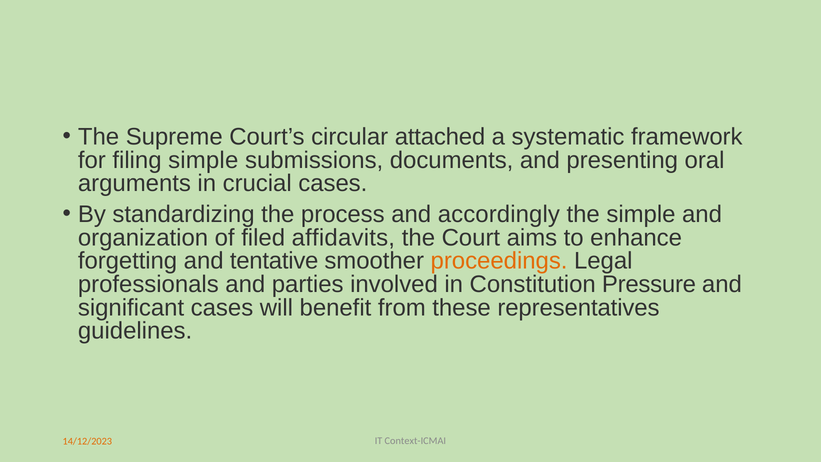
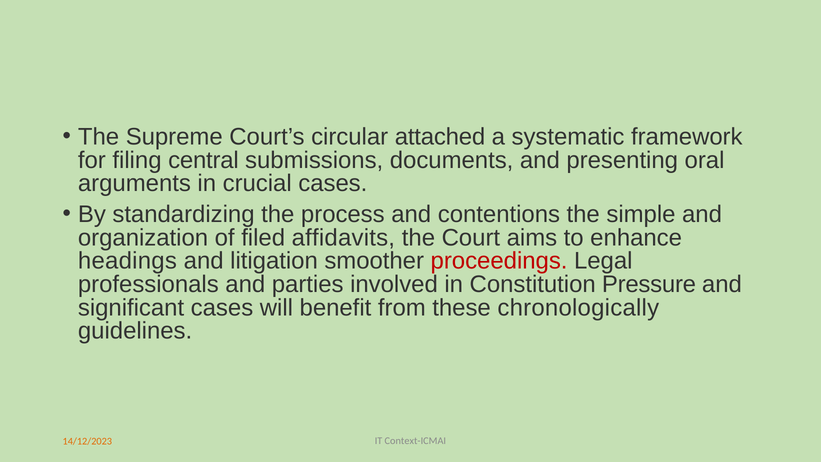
filing simple: simple -> central
accordingly: accordingly -> contentions
forgetting: forgetting -> headings
tentative: tentative -> litigation
proceedings colour: orange -> red
representatives: representatives -> chronologically
